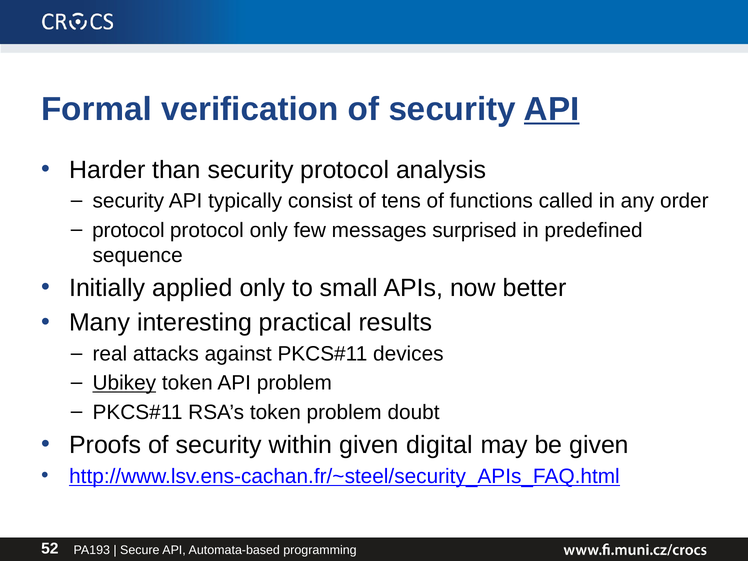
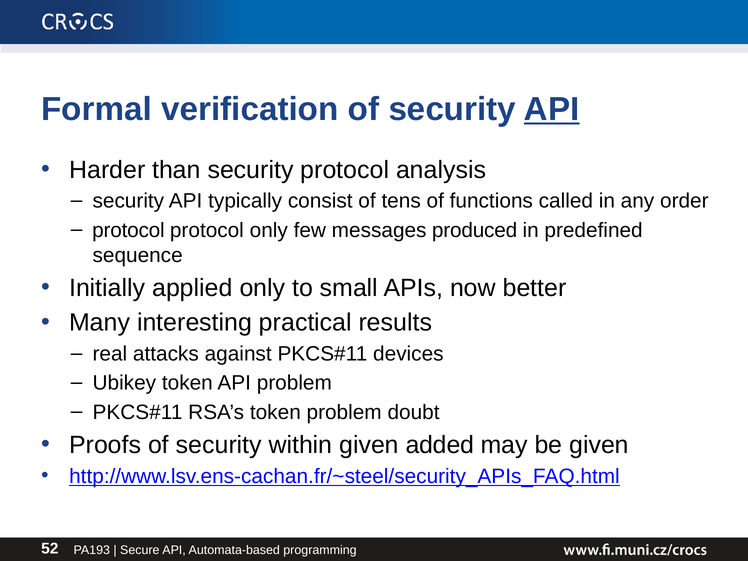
surprised: surprised -> produced
Ubikey underline: present -> none
digital: digital -> added
